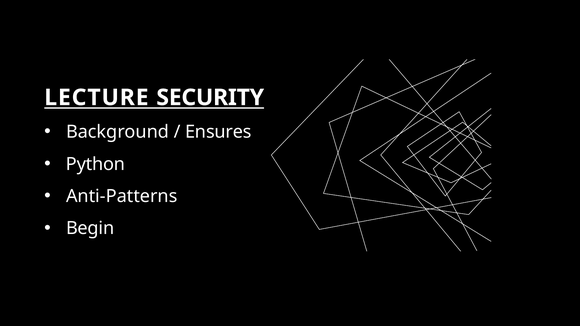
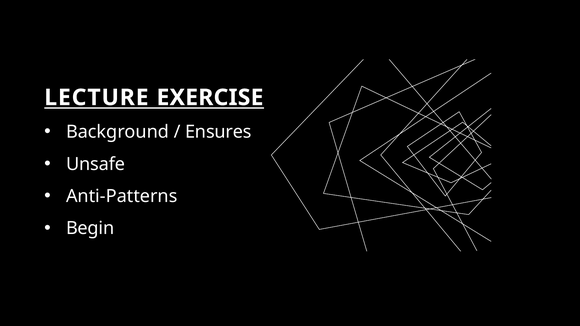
SECURITY: SECURITY -> EXERCISE
Python: Python -> Unsafe
